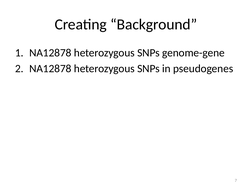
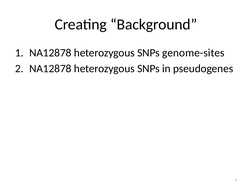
genome-gene: genome-gene -> genome-sites
